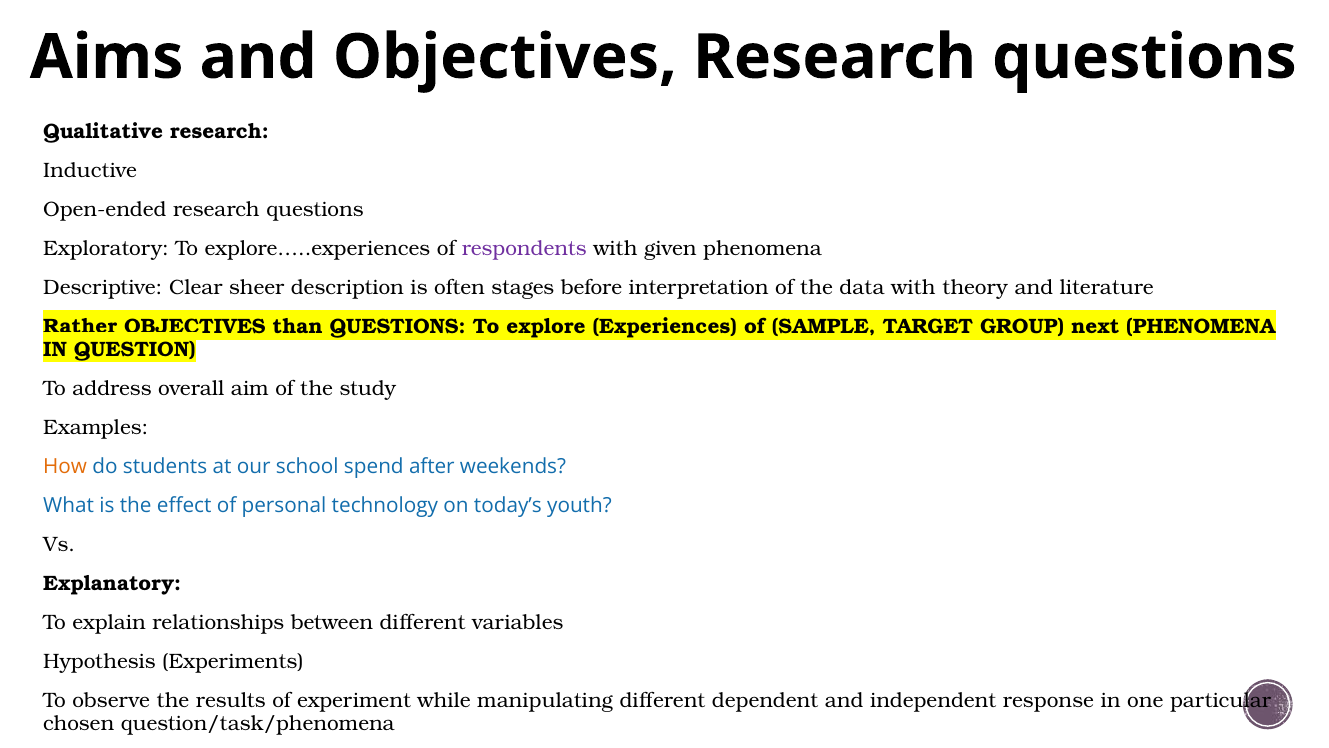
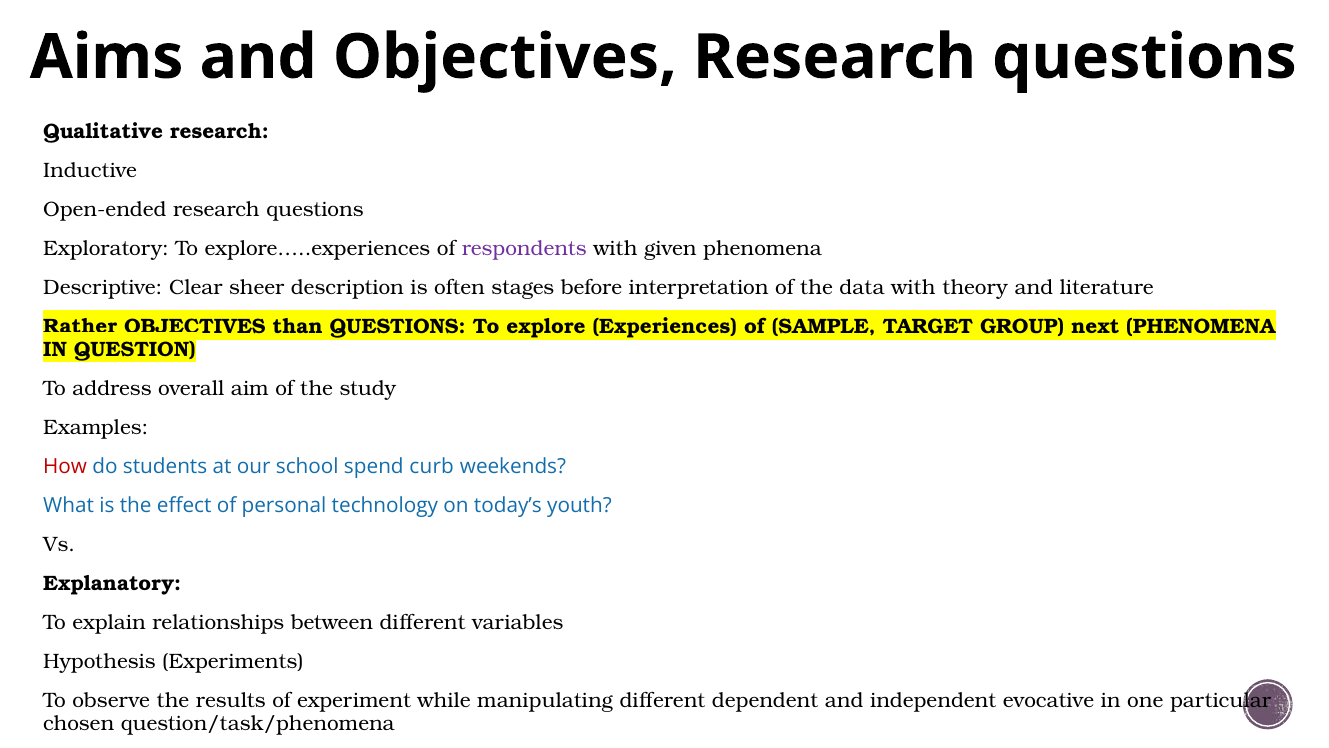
How colour: orange -> red
after: after -> curb
response: response -> evocative
